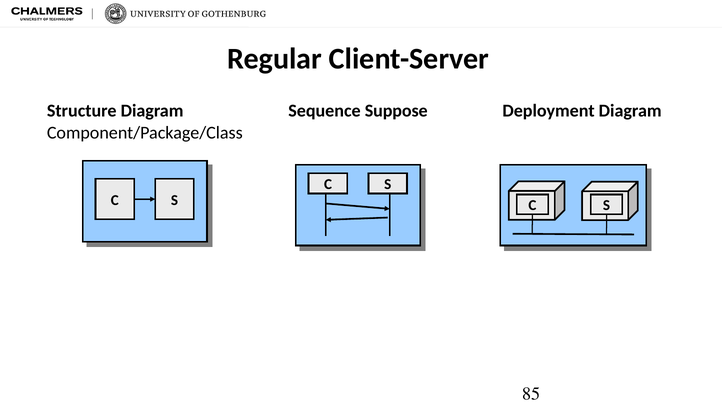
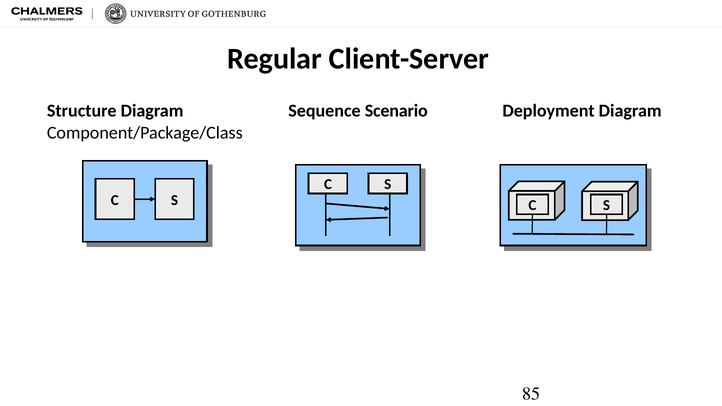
Suppose: Suppose -> Scenario
